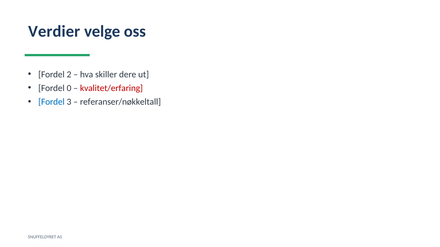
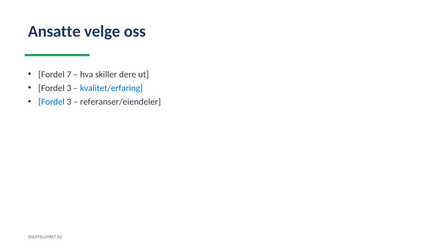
Verdier: Verdier -> Ansatte
2: 2 -> 7
0 at (69, 88): 0 -> 3
kvalitet/erfaring colour: red -> blue
referanser/nøkkeltall: referanser/nøkkeltall -> referanser/eiendeler
